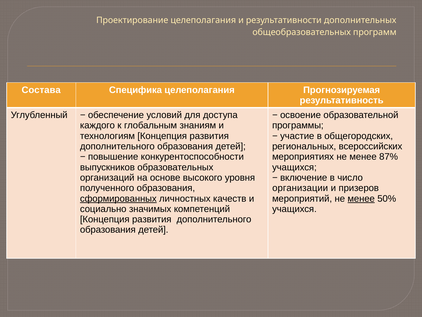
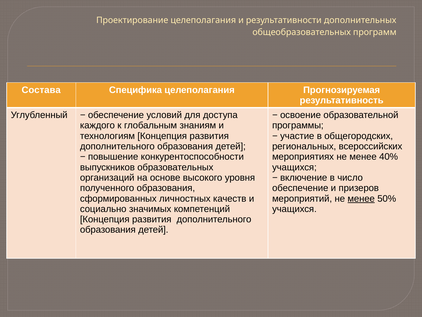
87%: 87% -> 40%
организации at (300, 188): организации -> обеспечение
сформированных underline: present -> none
